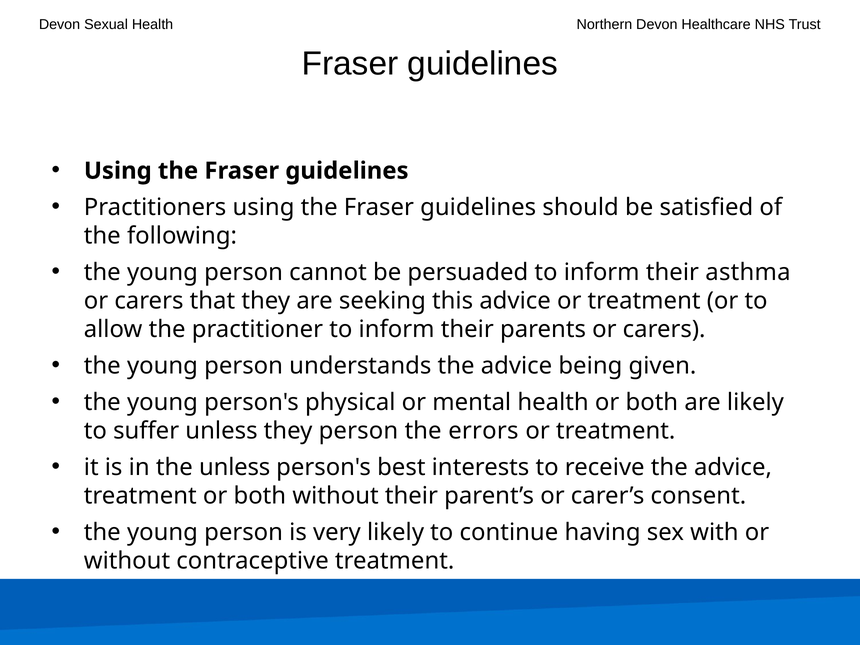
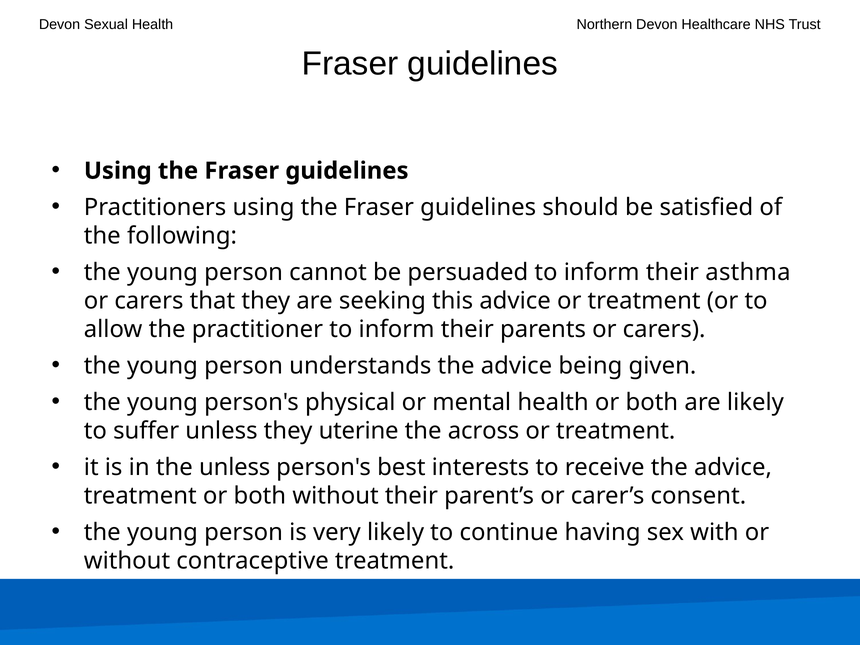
they person: person -> uterine
errors: errors -> across
